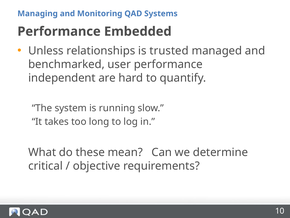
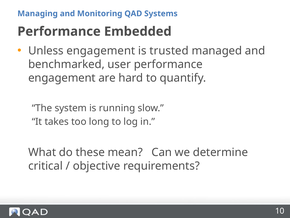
Unless relationships: relationships -> engagement
independent at (62, 78): independent -> engagement
